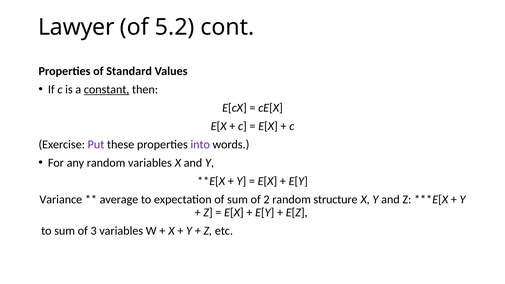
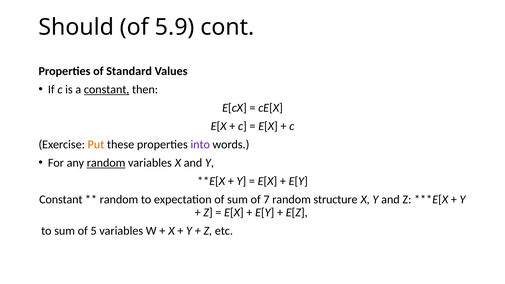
Lawyer: Lawyer -> Should
5.2: 5.2 -> 5.9
Put colour: purple -> orange
random at (106, 163) underline: none -> present
Variance at (61, 199): Variance -> Constant
average at (119, 199): average -> random
2: 2 -> 7
3: 3 -> 5
